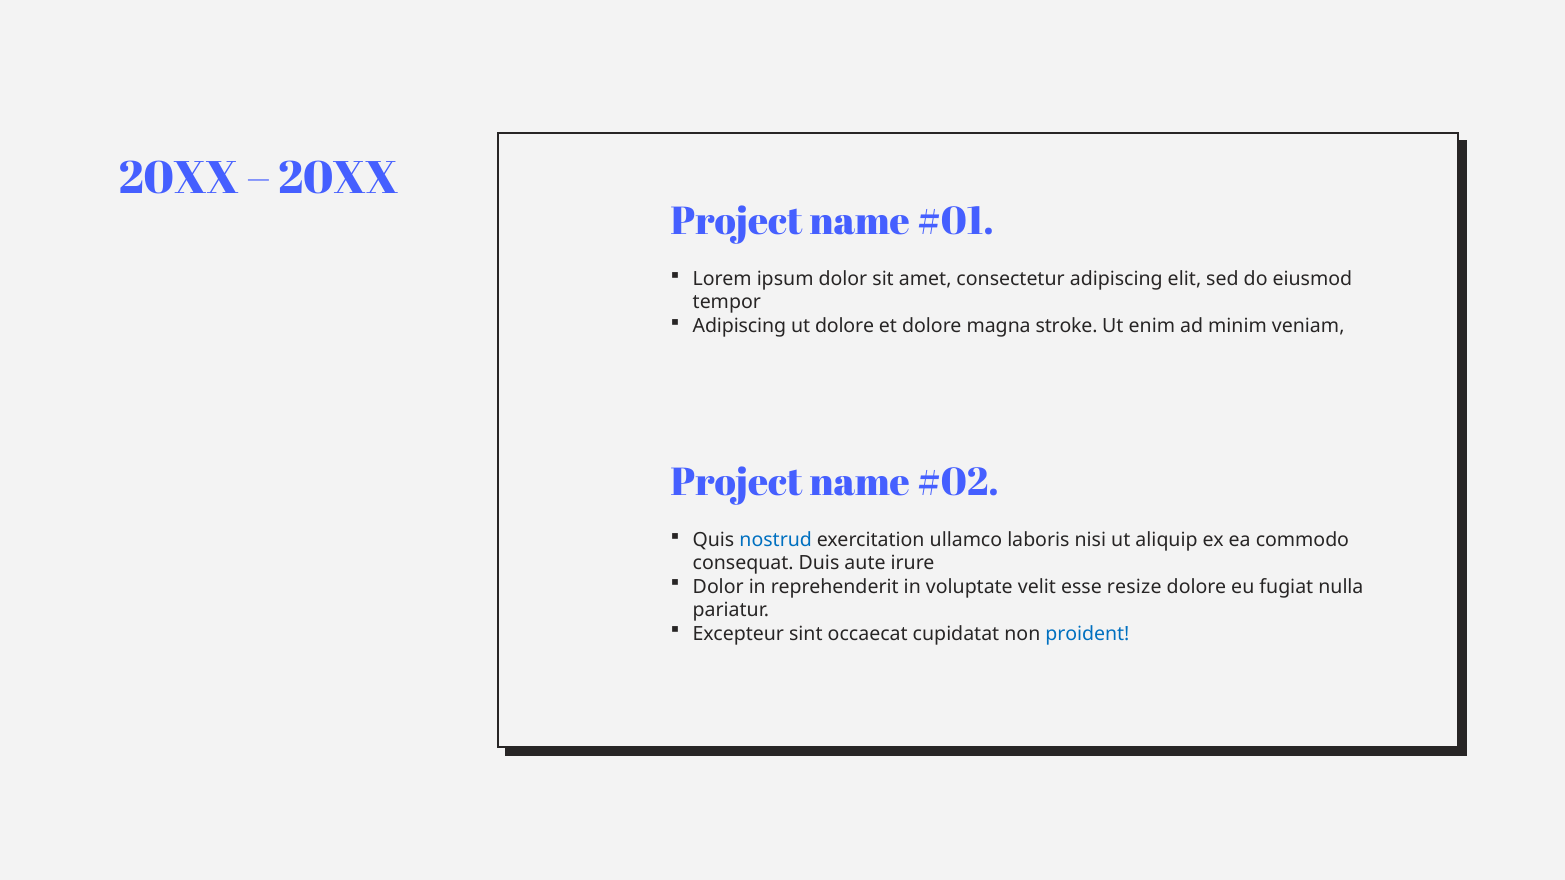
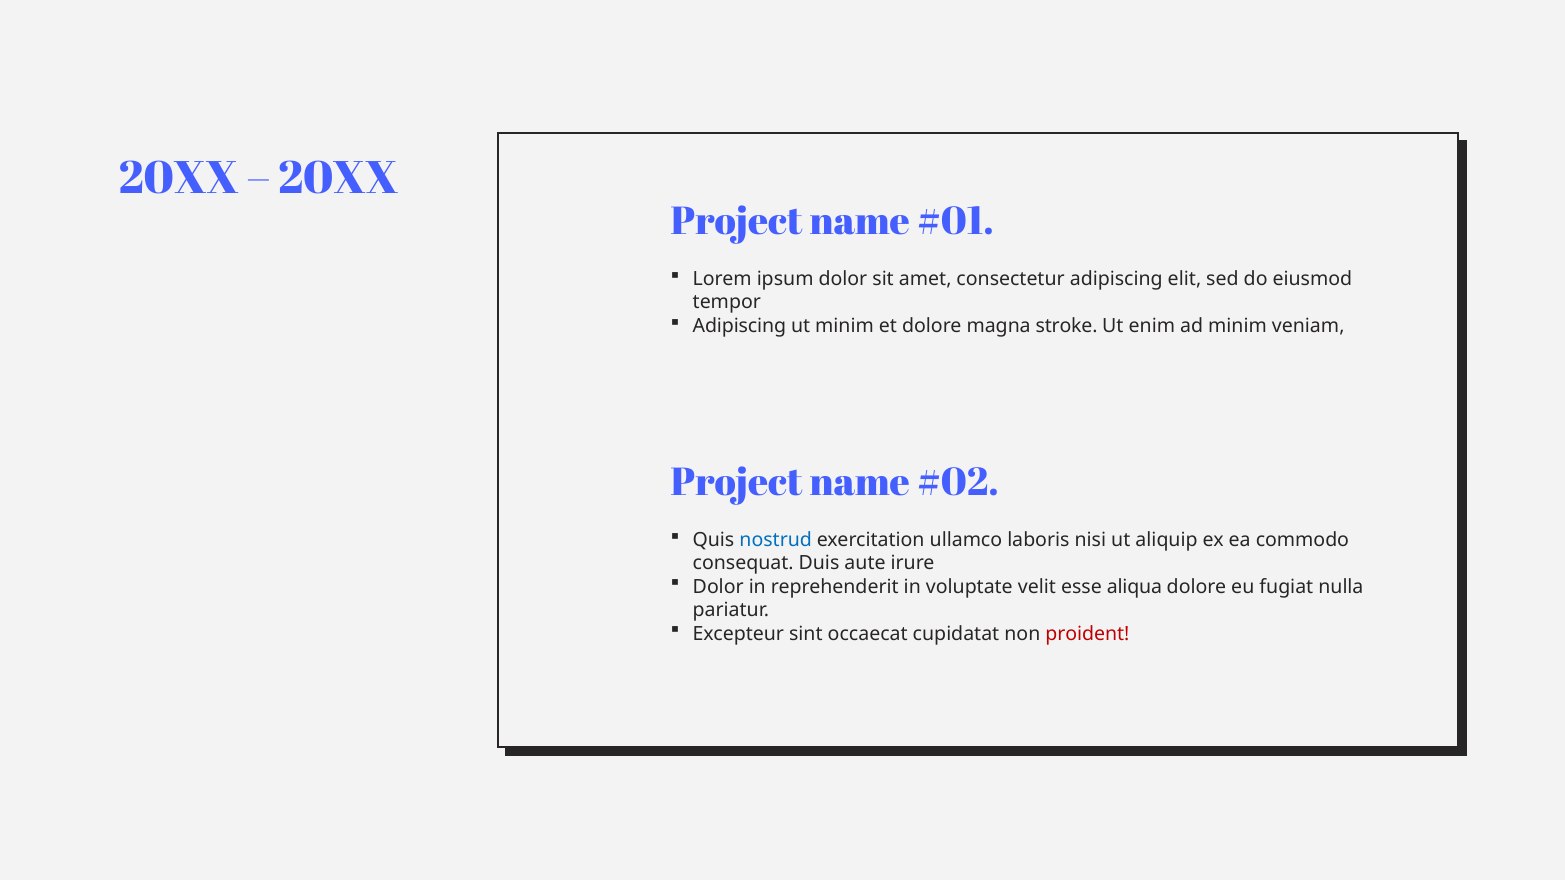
ut dolore: dolore -> minim
resize: resize -> aliqua
proident colour: blue -> red
